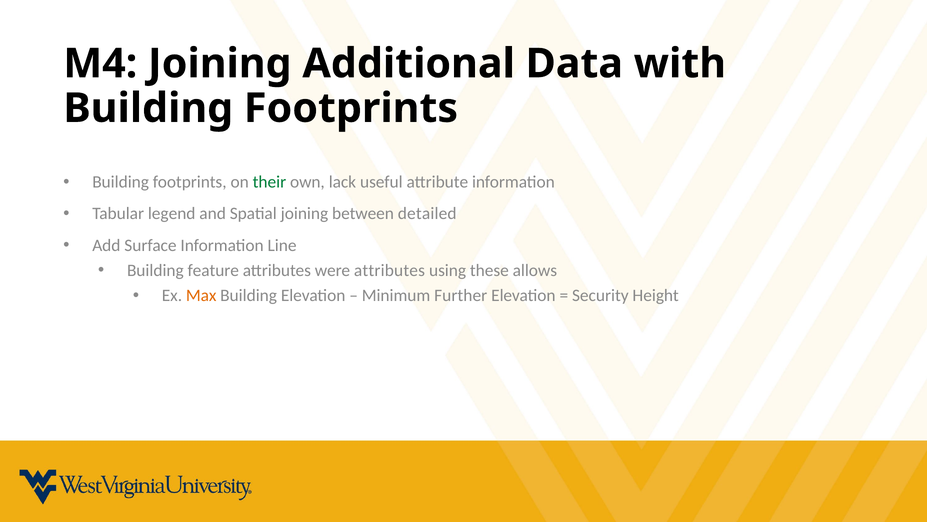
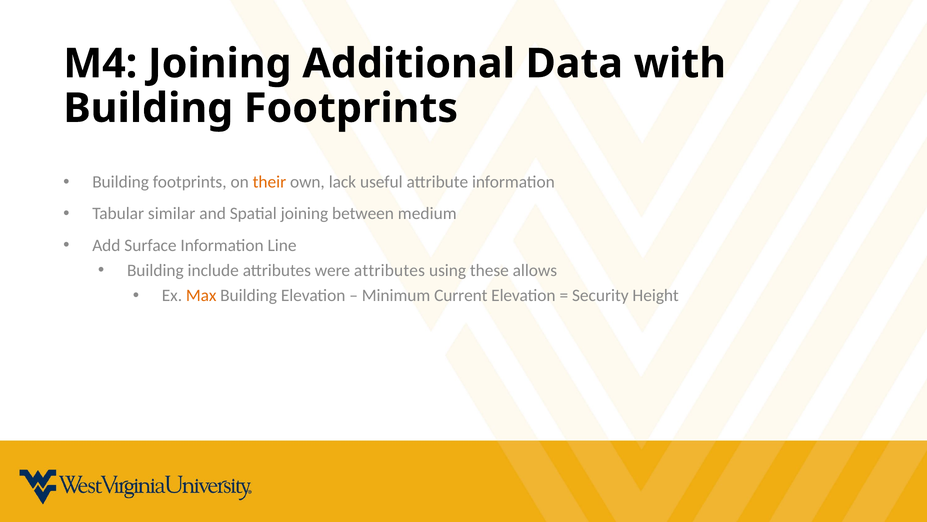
their colour: green -> orange
legend: legend -> similar
detailed: detailed -> medium
feature: feature -> include
Further: Further -> Current
